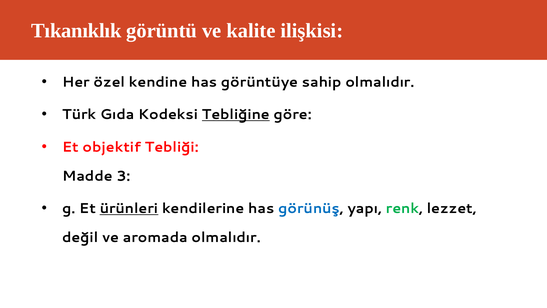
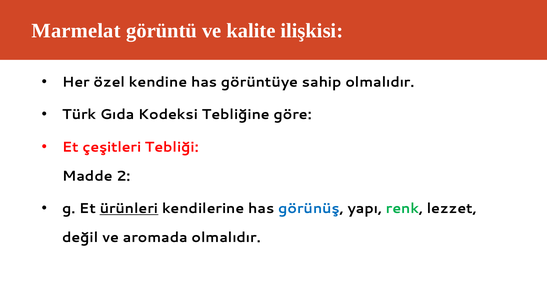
Tıkanıklık: Tıkanıklık -> Marmelat
Tebliğine underline: present -> none
objektif: objektif -> çeşitleri
3: 3 -> 2
